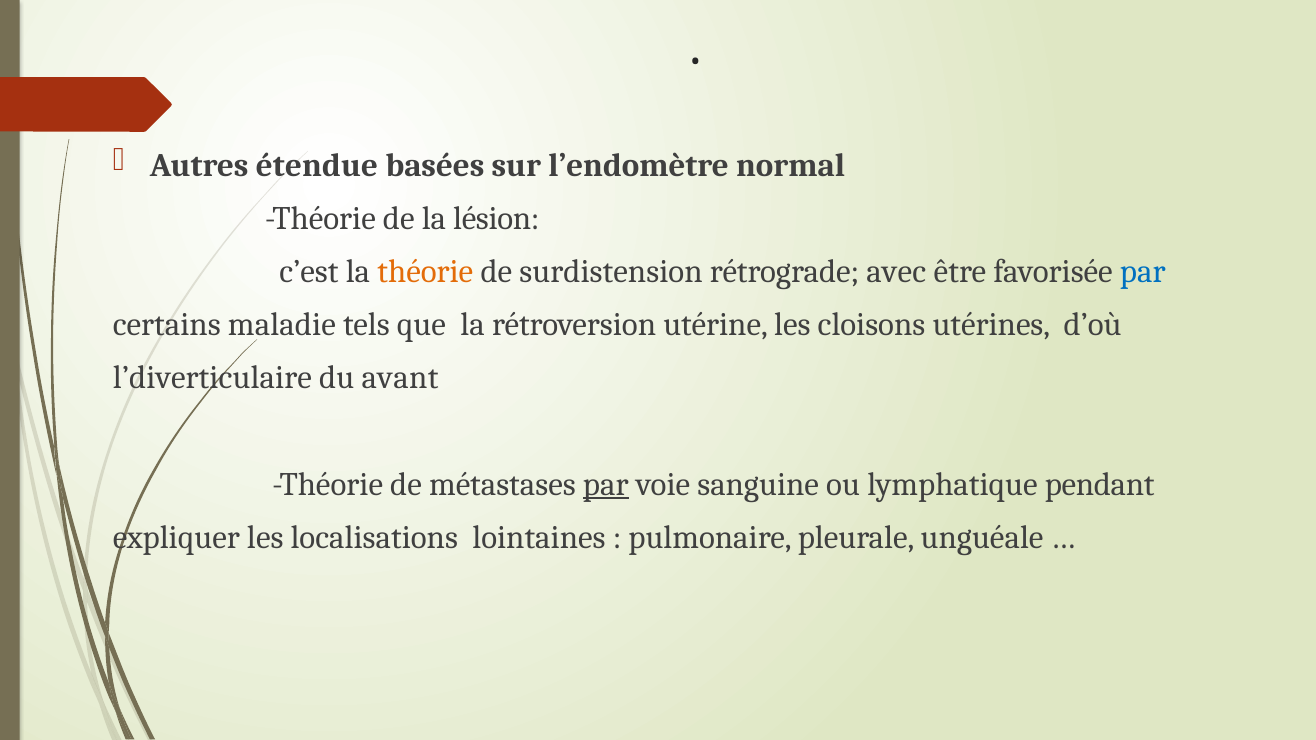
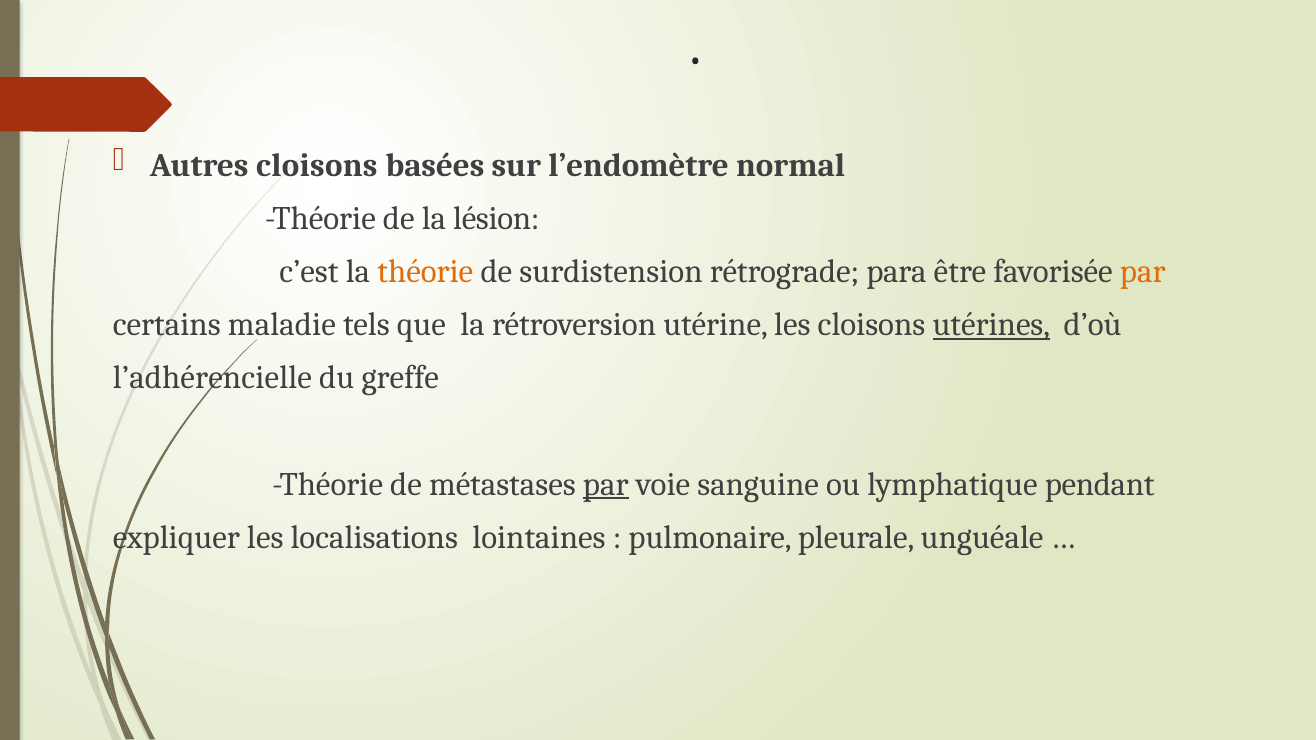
Autres étendue: étendue -> cloisons
avec: avec -> para
par at (1143, 272) colour: blue -> orange
utérines underline: none -> present
l’diverticulaire: l’diverticulaire -> l’adhérencielle
avant: avant -> greffe
